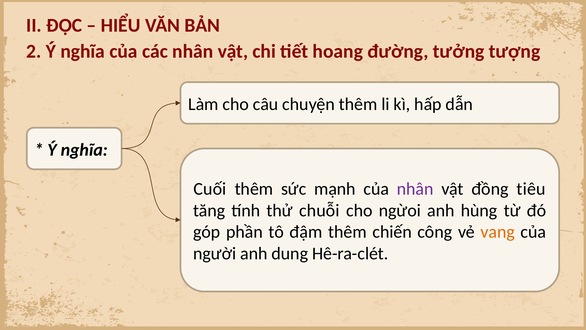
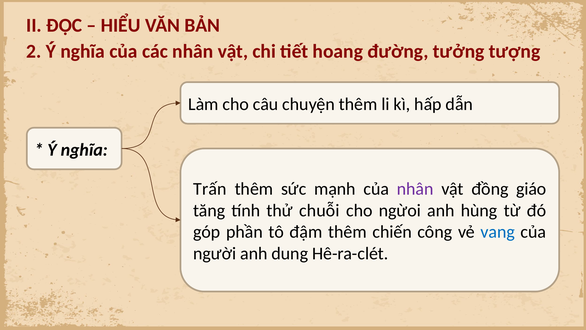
Cuối: Cuối -> Trấn
tiêu: tiêu -> giáo
vang colour: orange -> blue
